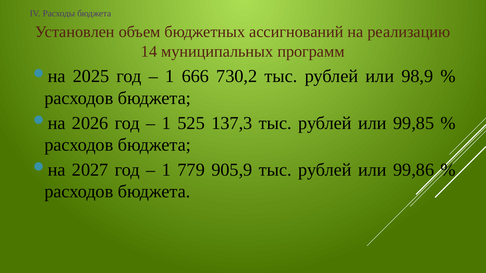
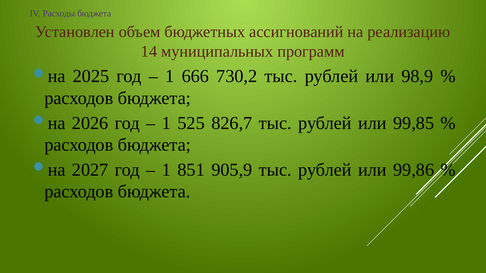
137,3: 137,3 -> 826,7
779: 779 -> 851
